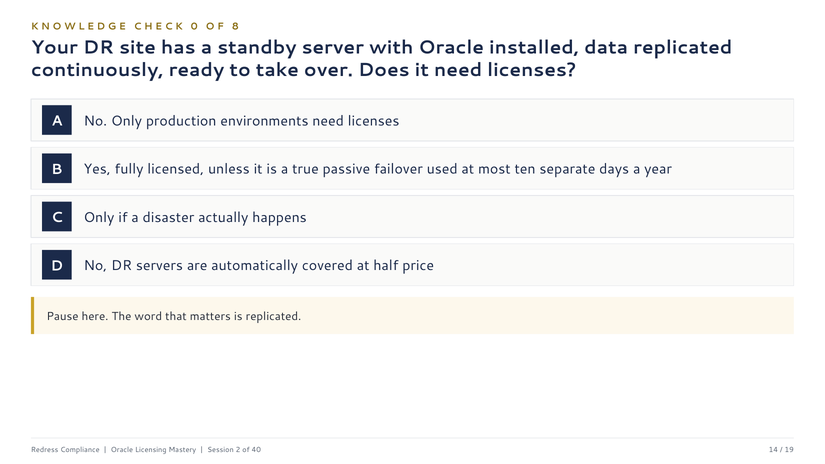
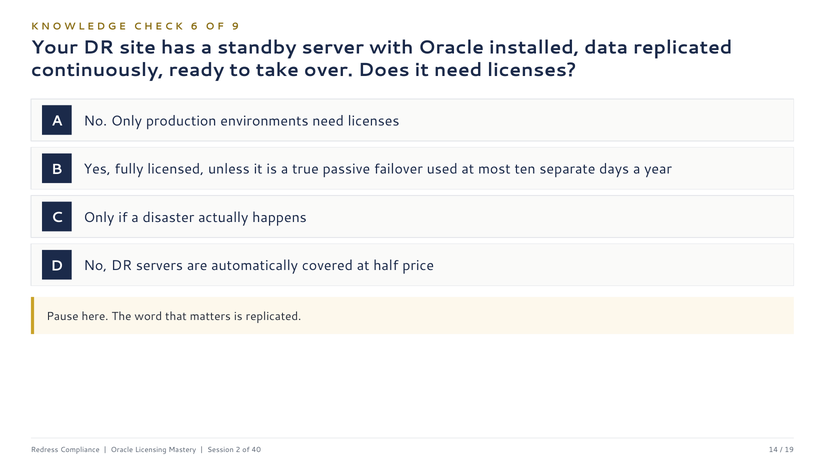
0: 0 -> 6
8: 8 -> 9
